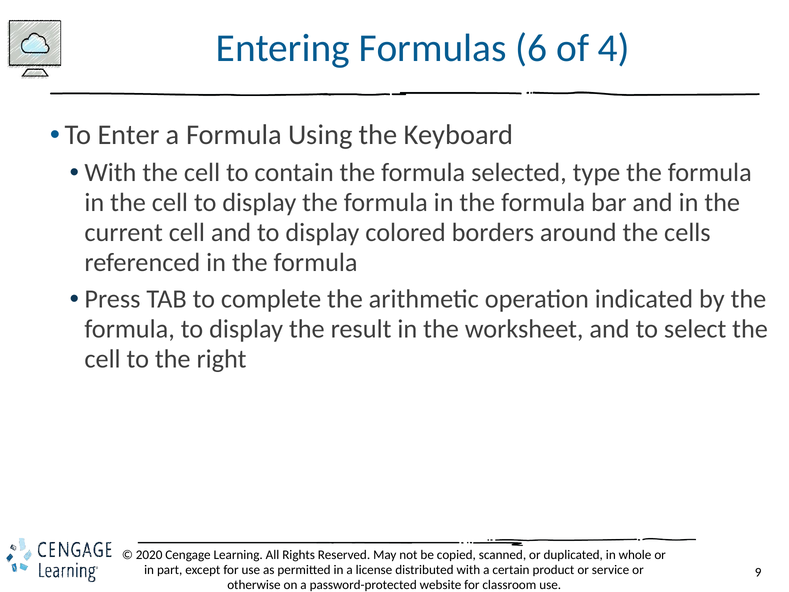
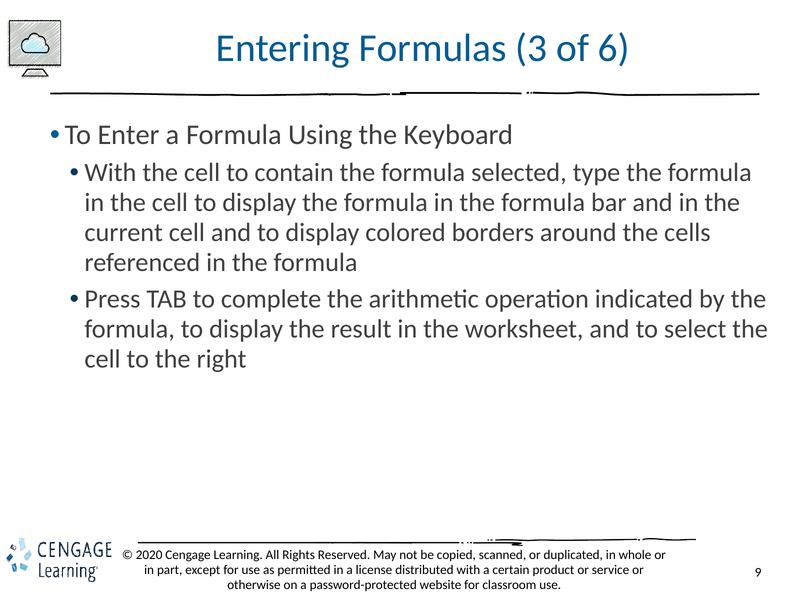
6: 6 -> 3
4: 4 -> 6
